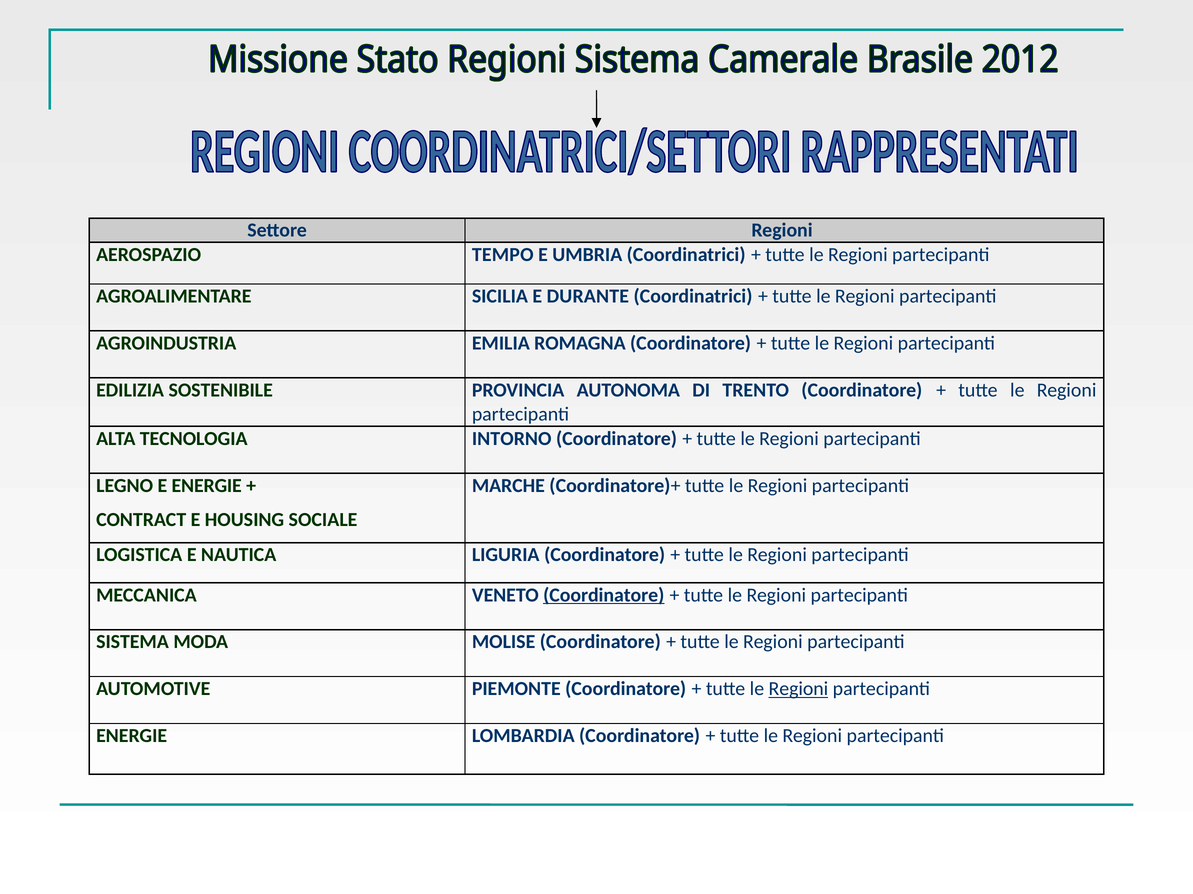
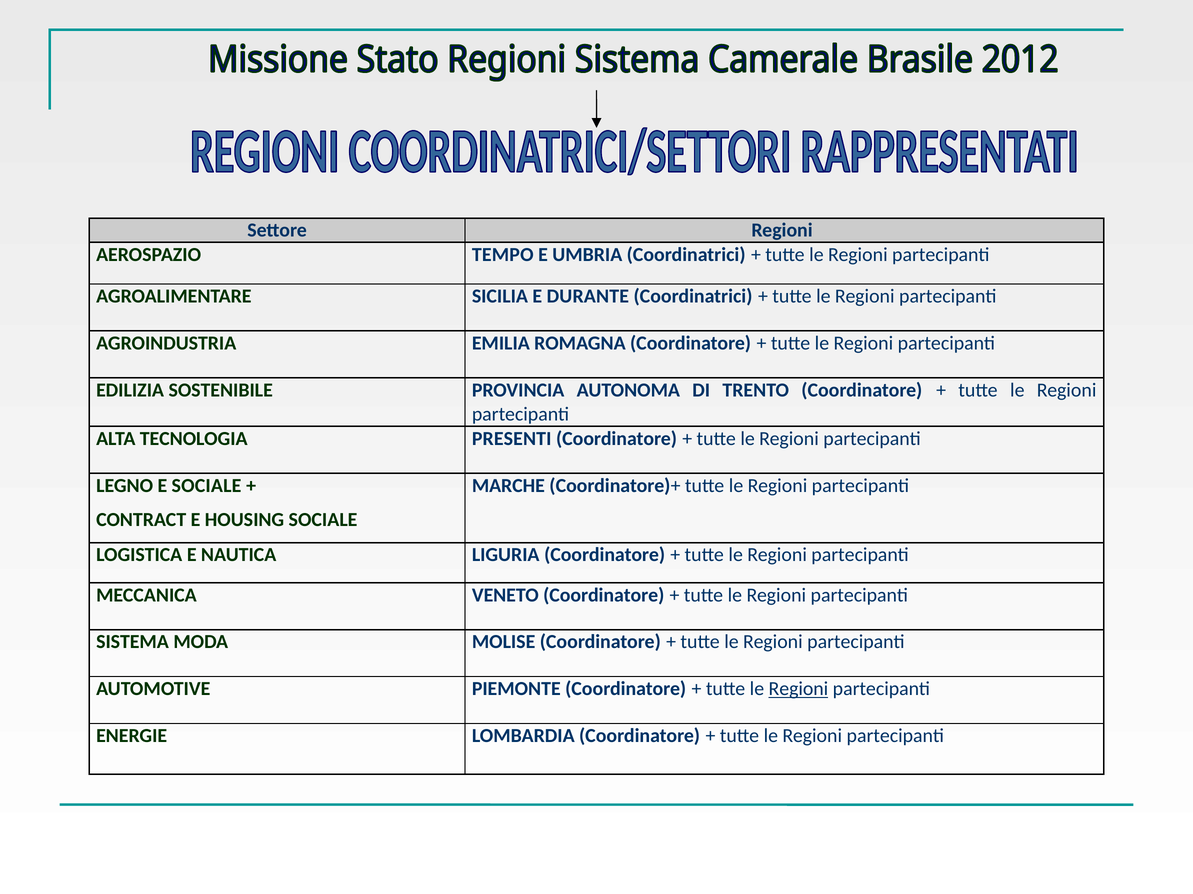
INTORNO: INTORNO -> PRESENTI
E ENERGIE: ENERGIE -> SOCIALE
Coordinatore at (604, 595) underline: present -> none
